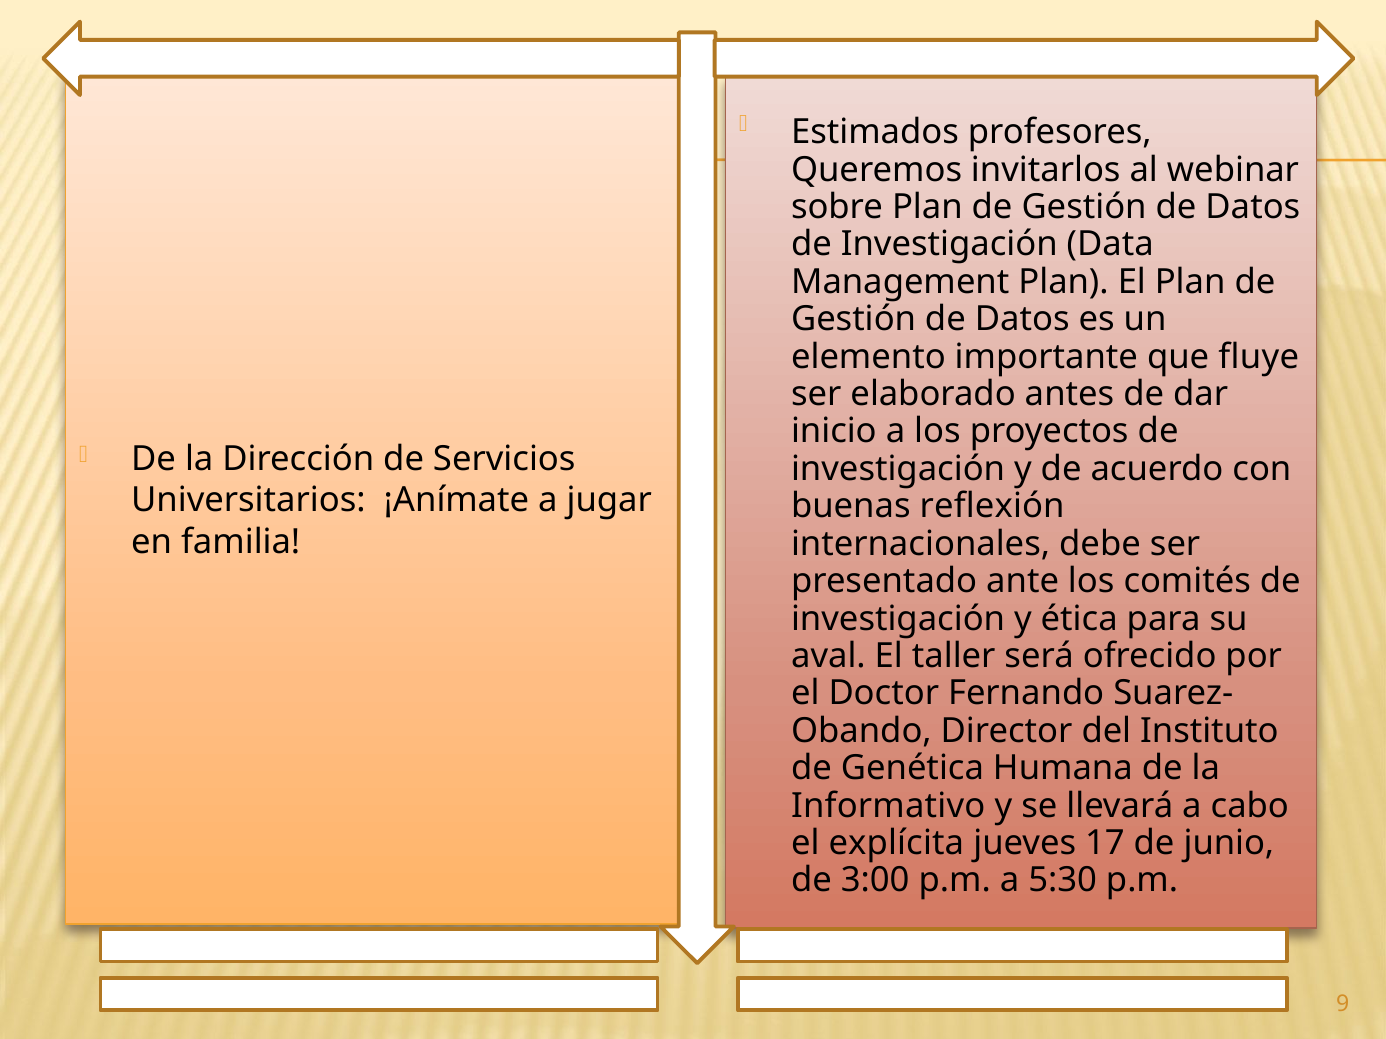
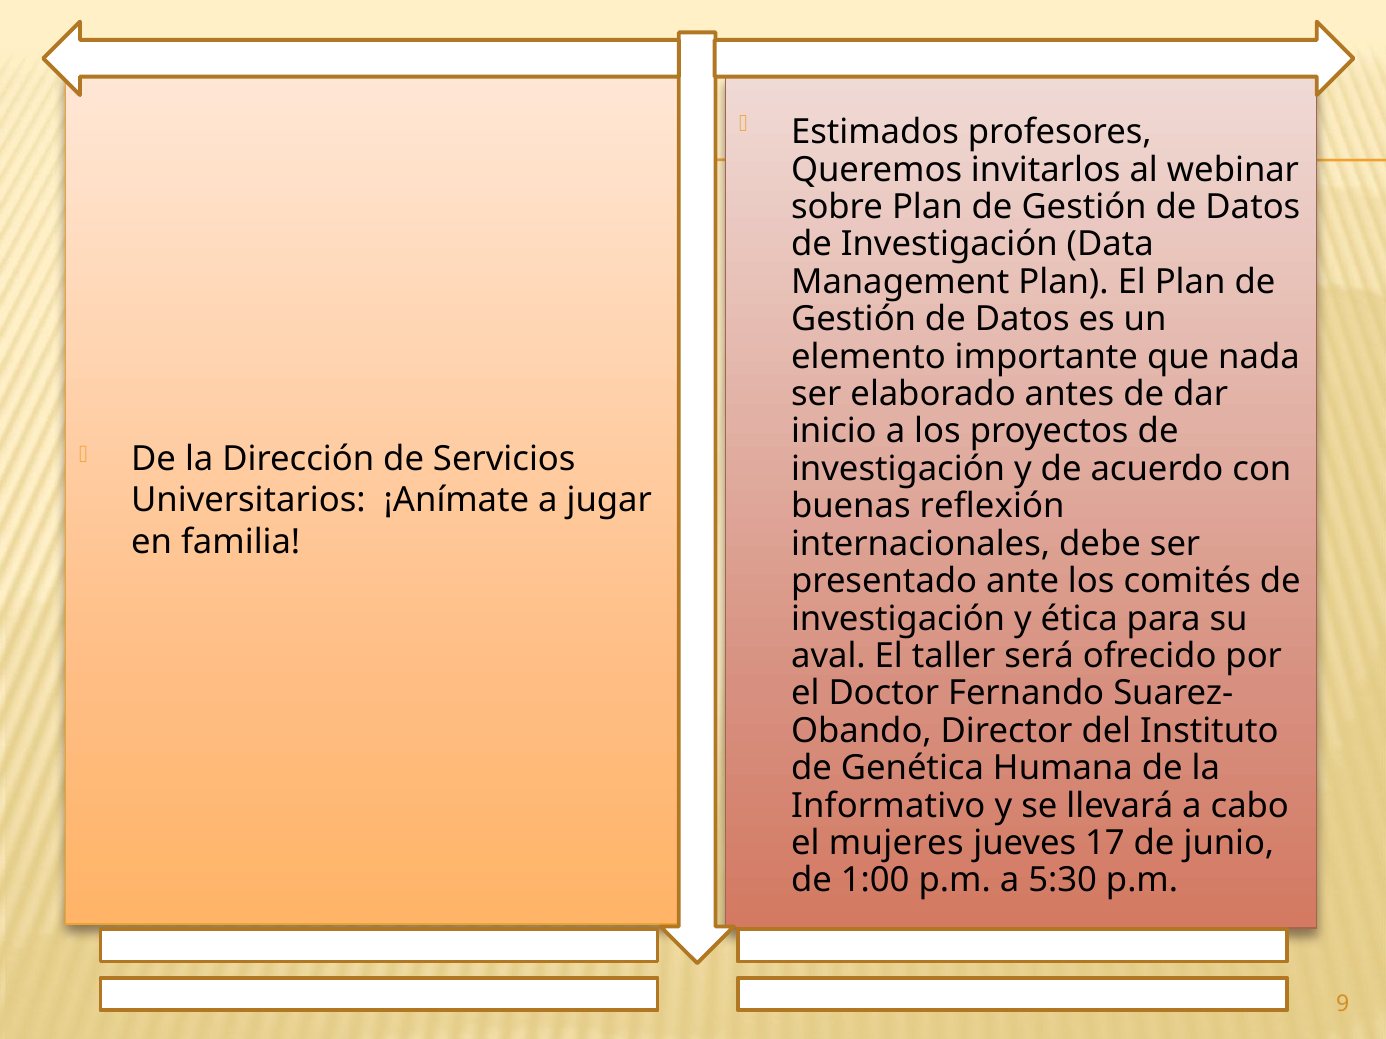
fluye: fluye -> nada
explícita: explícita -> mujeres
3:00: 3:00 -> 1:00
